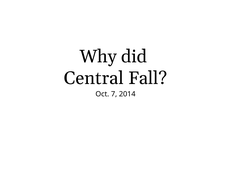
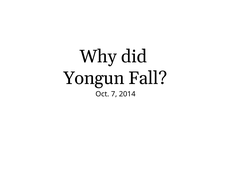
Central: Central -> Yongun
